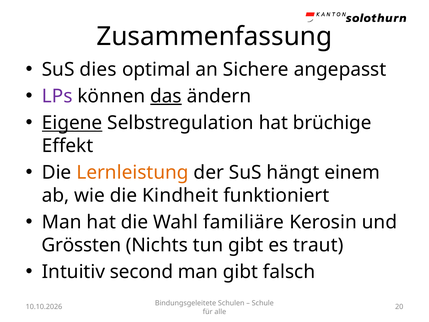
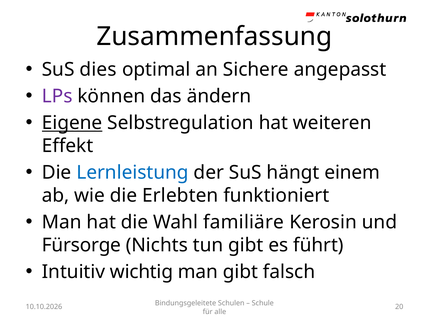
das underline: present -> none
brüchige: brüchige -> weiteren
Lernleistung colour: orange -> blue
Kindheit: Kindheit -> Erlebten
Grössten: Grössten -> Fürsorge
traut: traut -> führt
second: second -> wichtig
